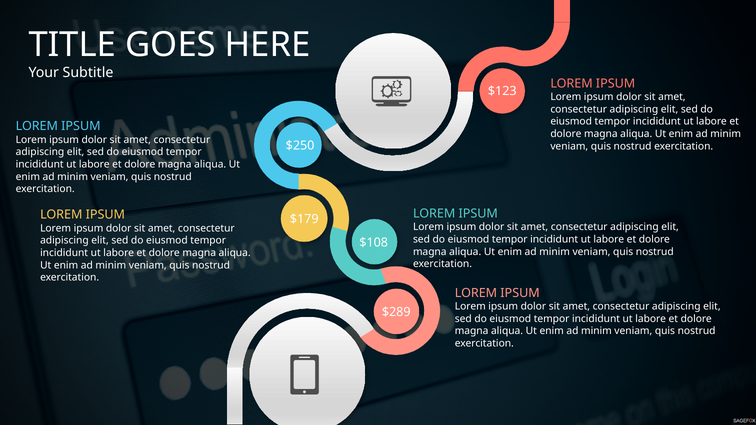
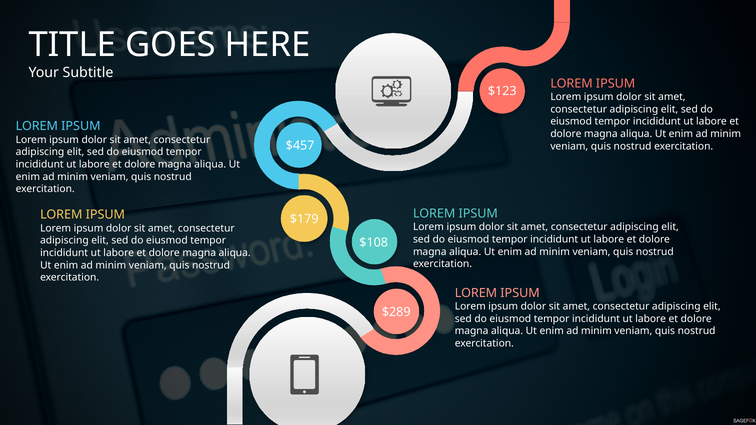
$250: $250 -> $457
